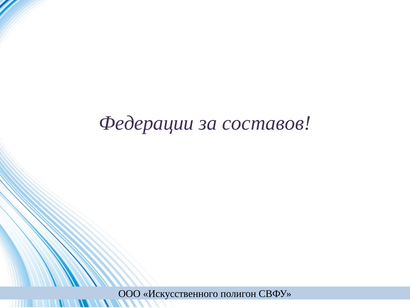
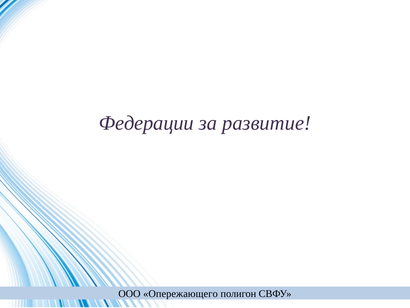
составов: составов -> развитие
Искусственного: Искусственного -> Опережающего
